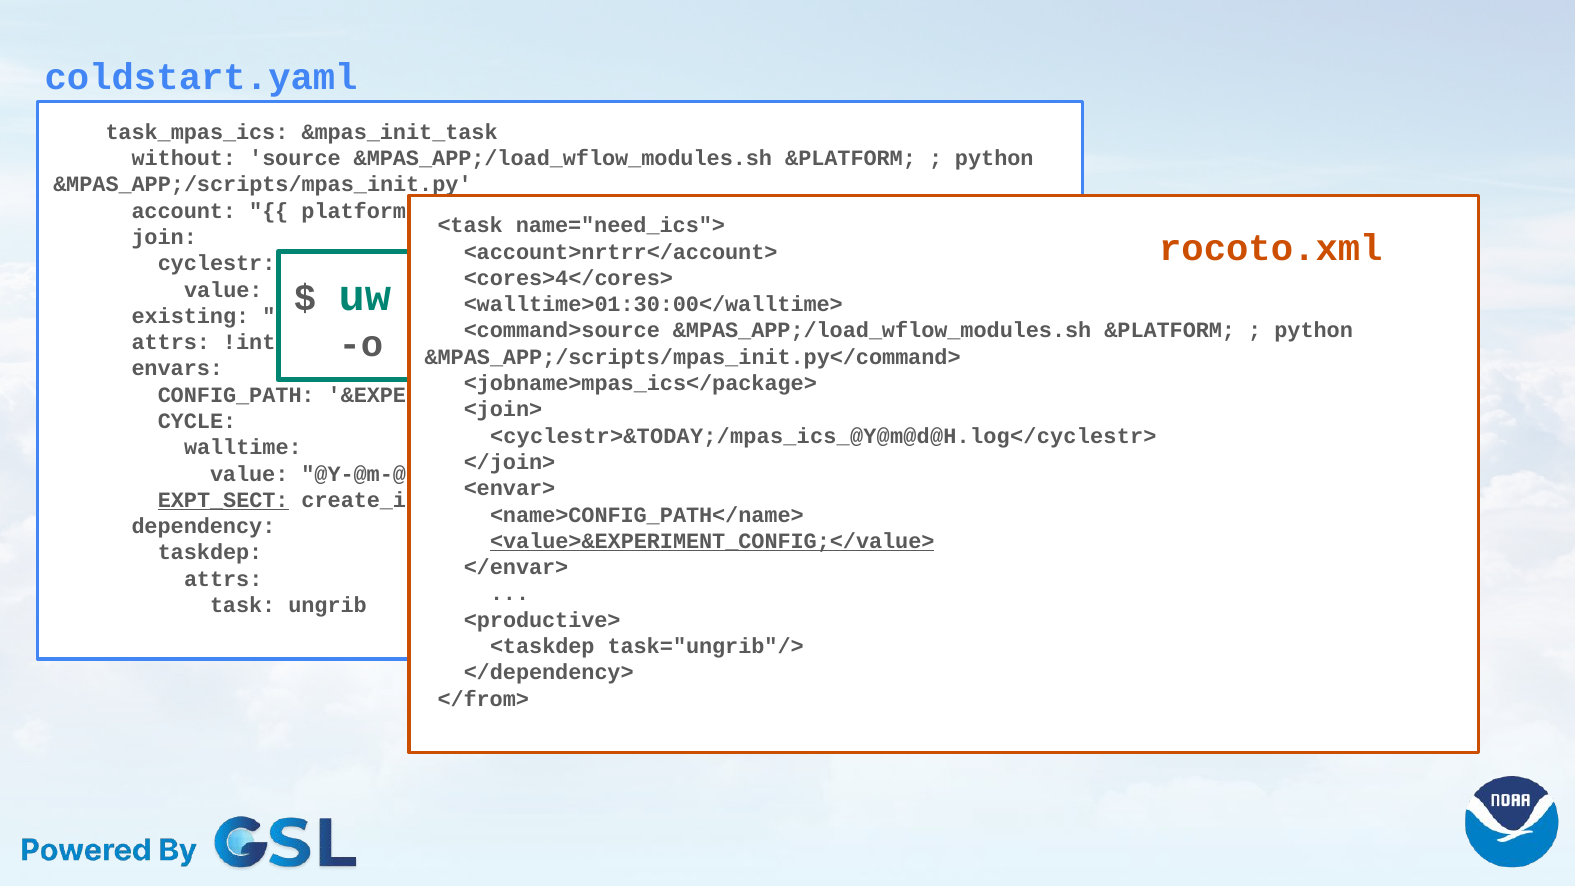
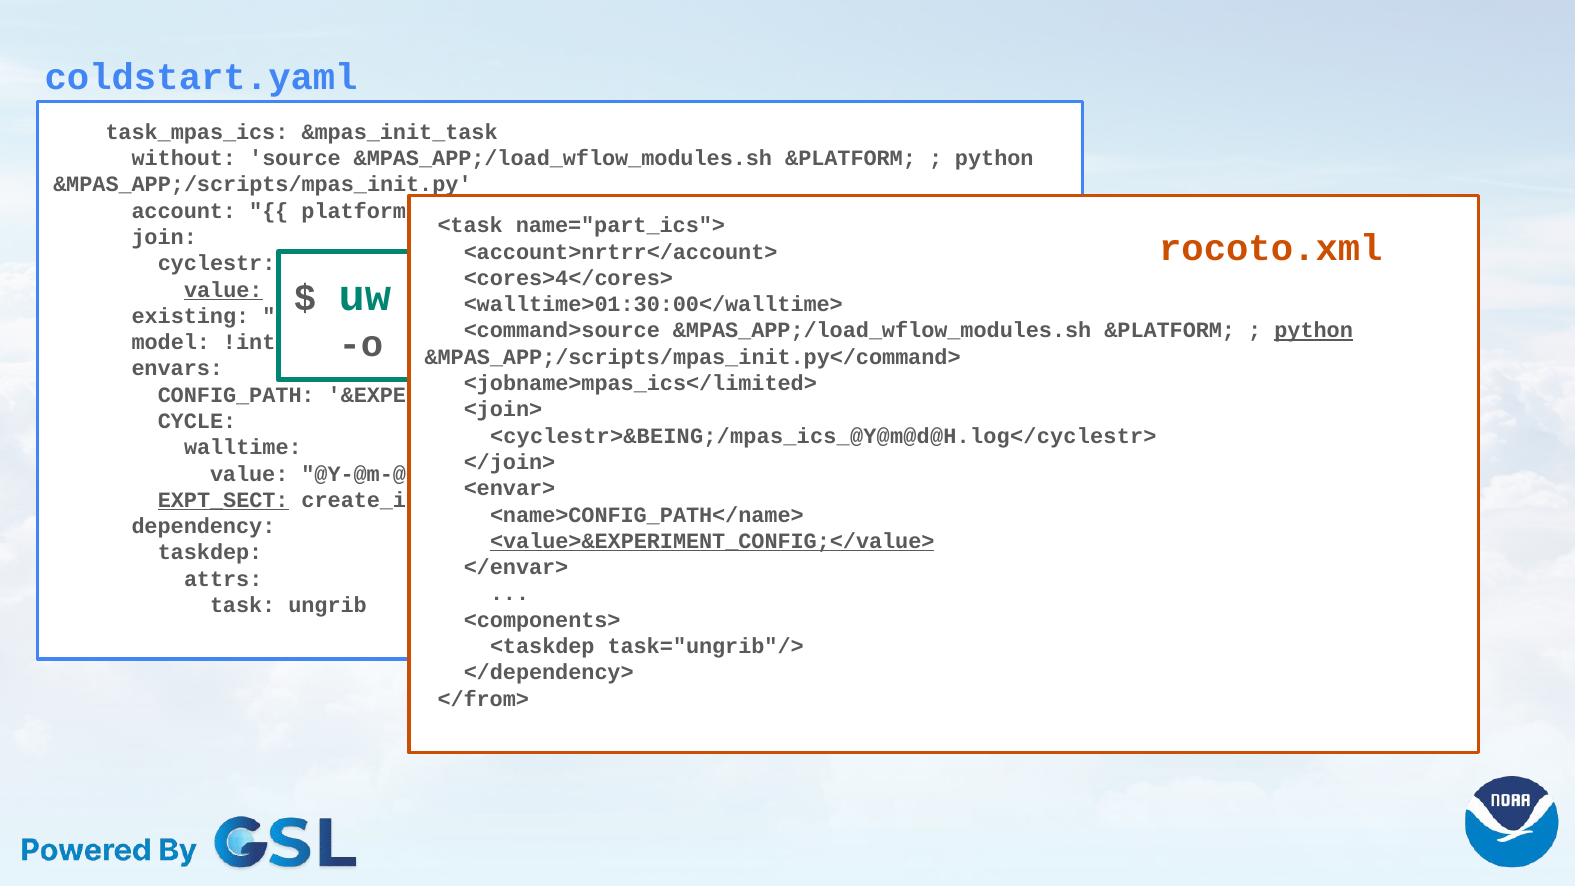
name="need_ics">: name="need_ics"> -> name="part_ics">
value at (223, 290) underline: none -> present
python at (1314, 331) underline: none -> present
attrs at (171, 342): attrs -> model
<jobname>mpas_ics</package>: <jobname>mpas_ics</package> -> <jobname>mpas_ics</limited>
<cyclestr>&TODAY;/mpas_ics_@Y@m@d@H.log</cyclestr>: <cyclestr>&TODAY;/mpas_ics_@Y@m@d@H.log</cyclestr> -> <cyclestr>&BEING;/mpas_ics_@Y@m@d@H.log</cyclestr>
<productive>: <productive> -> <components>
